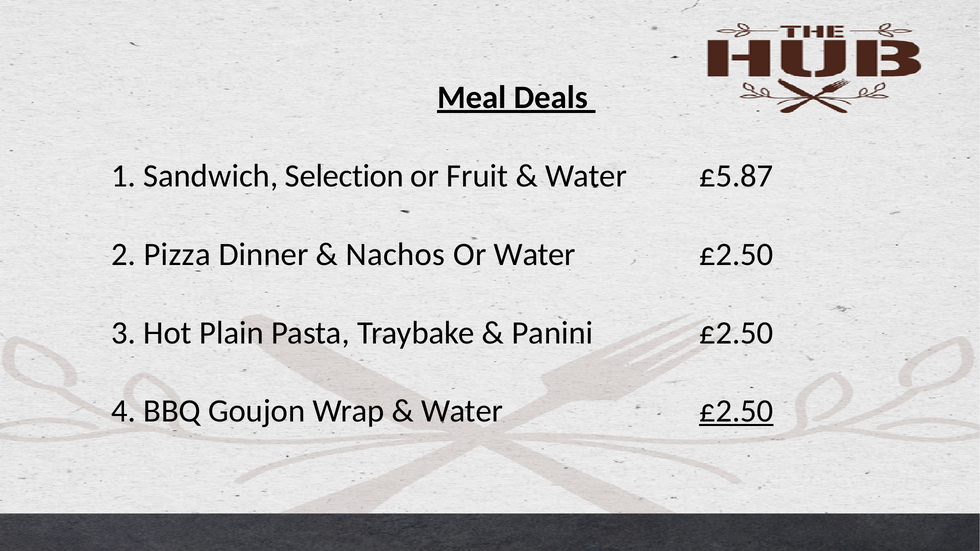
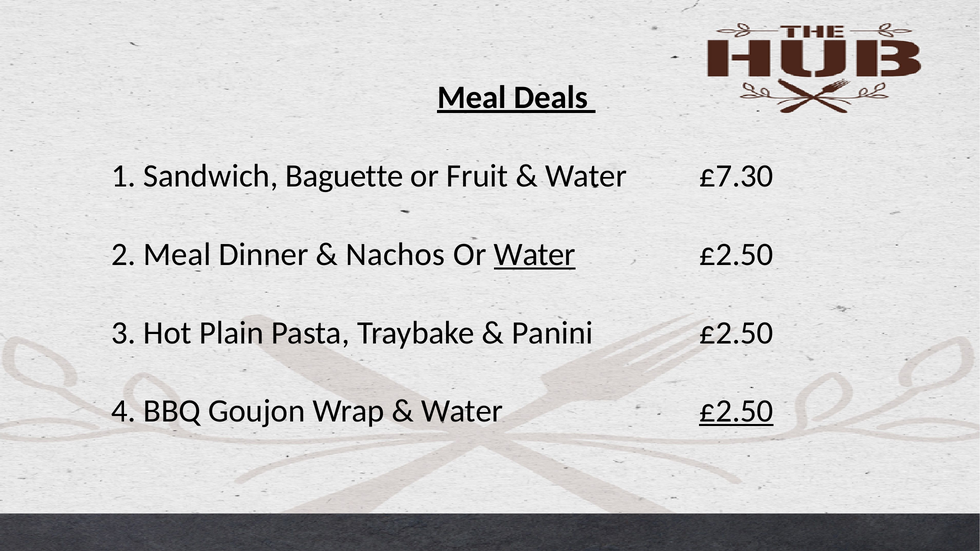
Selection: Selection -> Baguette
£5.87: £5.87 -> £7.30
2 Pizza: Pizza -> Meal
Water at (535, 254) underline: none -> present
